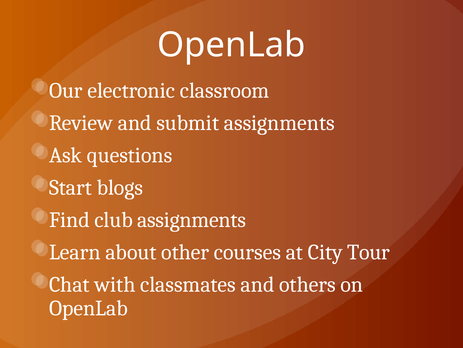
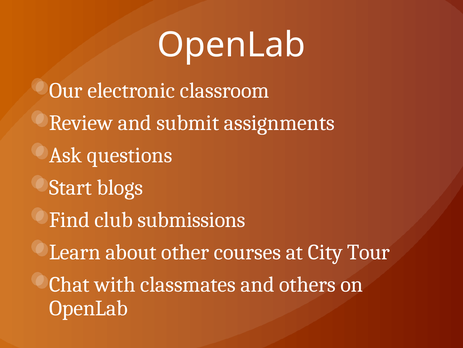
club assignments: assignments -> submissions
